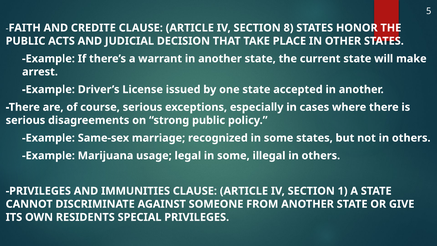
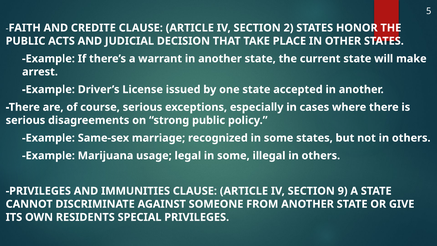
8: 8 -> 2
1: 1 -> 9
